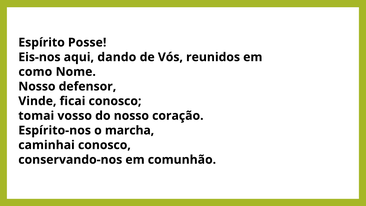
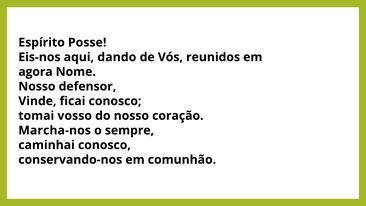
como: como -> agora
Espírito-nos: Espírito-nos -> Marcha-nos
marcha: marcha -> sempre
